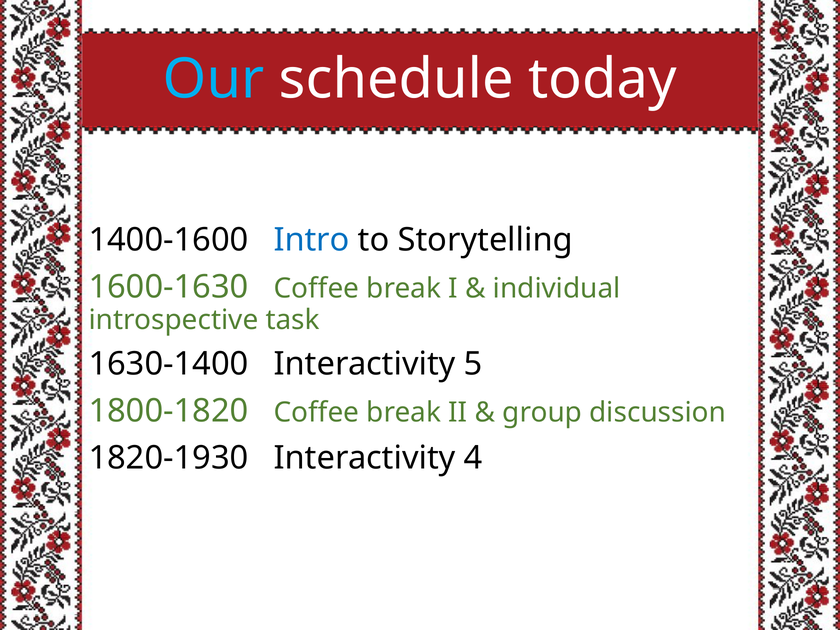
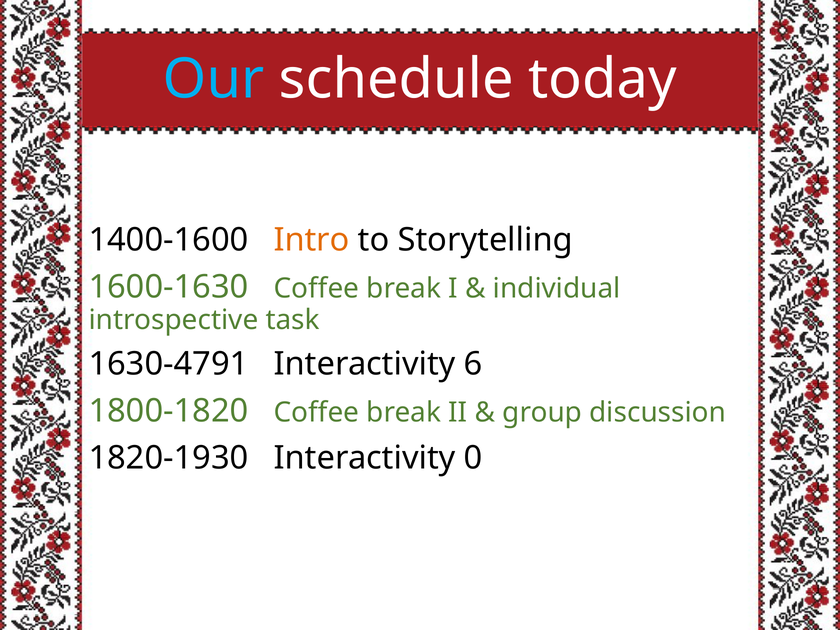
Intro colour: blue -> orange
1630-1400: 1630-1400 -> 1630-4791
5: 5 -> 6
4: 4 -> 0
